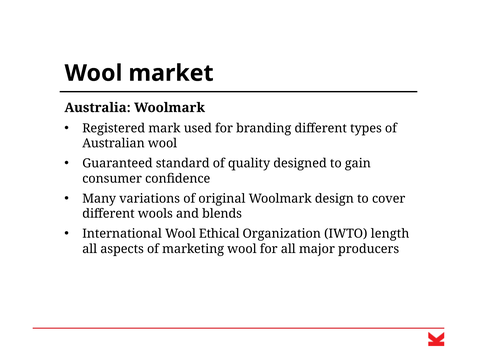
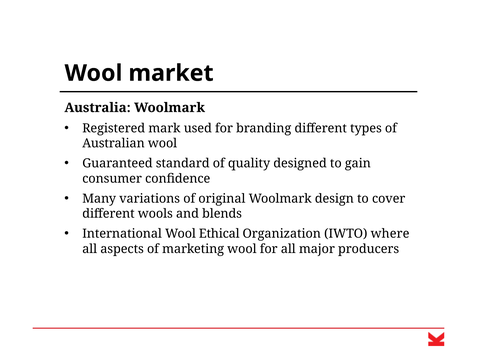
length: length -> where
